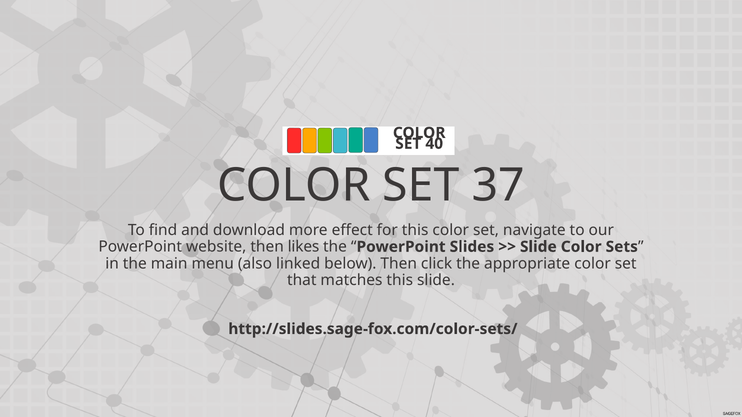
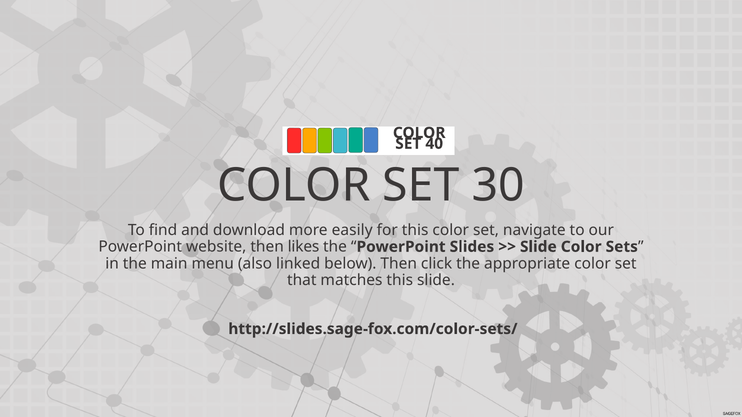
37: 37 -> 30
effect: effect -> easily
